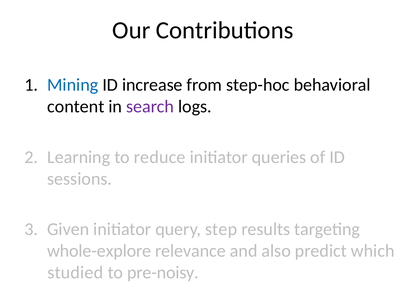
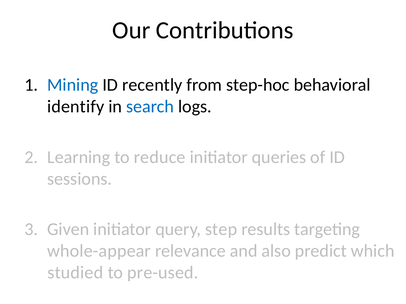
increase: increase -> recently
content: content -> identify
search colour: purple -> blue
whole-explore: whole-explore -> whole-appear
pre-noisy: pre-noisy -> pre-used
